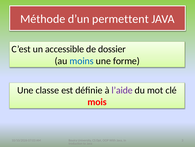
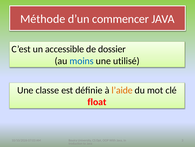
permettent: permettent -> commencer
forme: forme -> utilisé
l’aide colour: purple -> orange
mois: mois -> float
